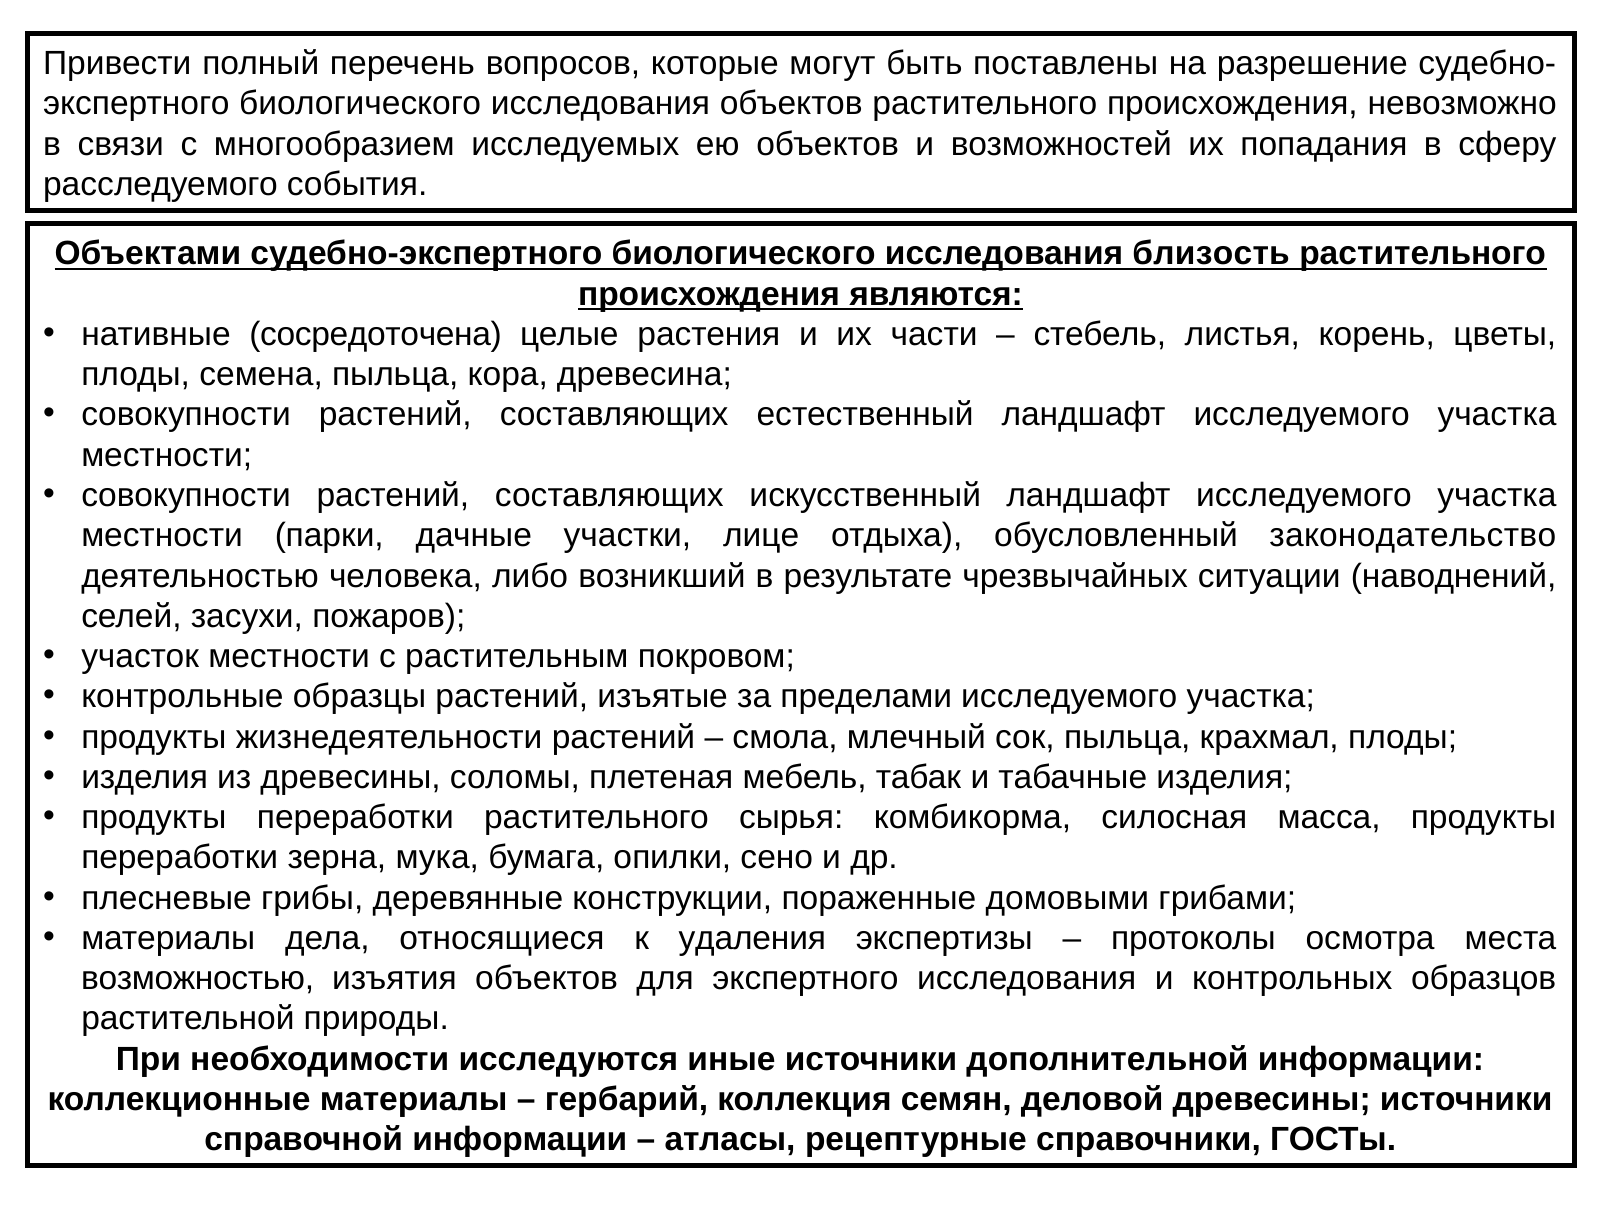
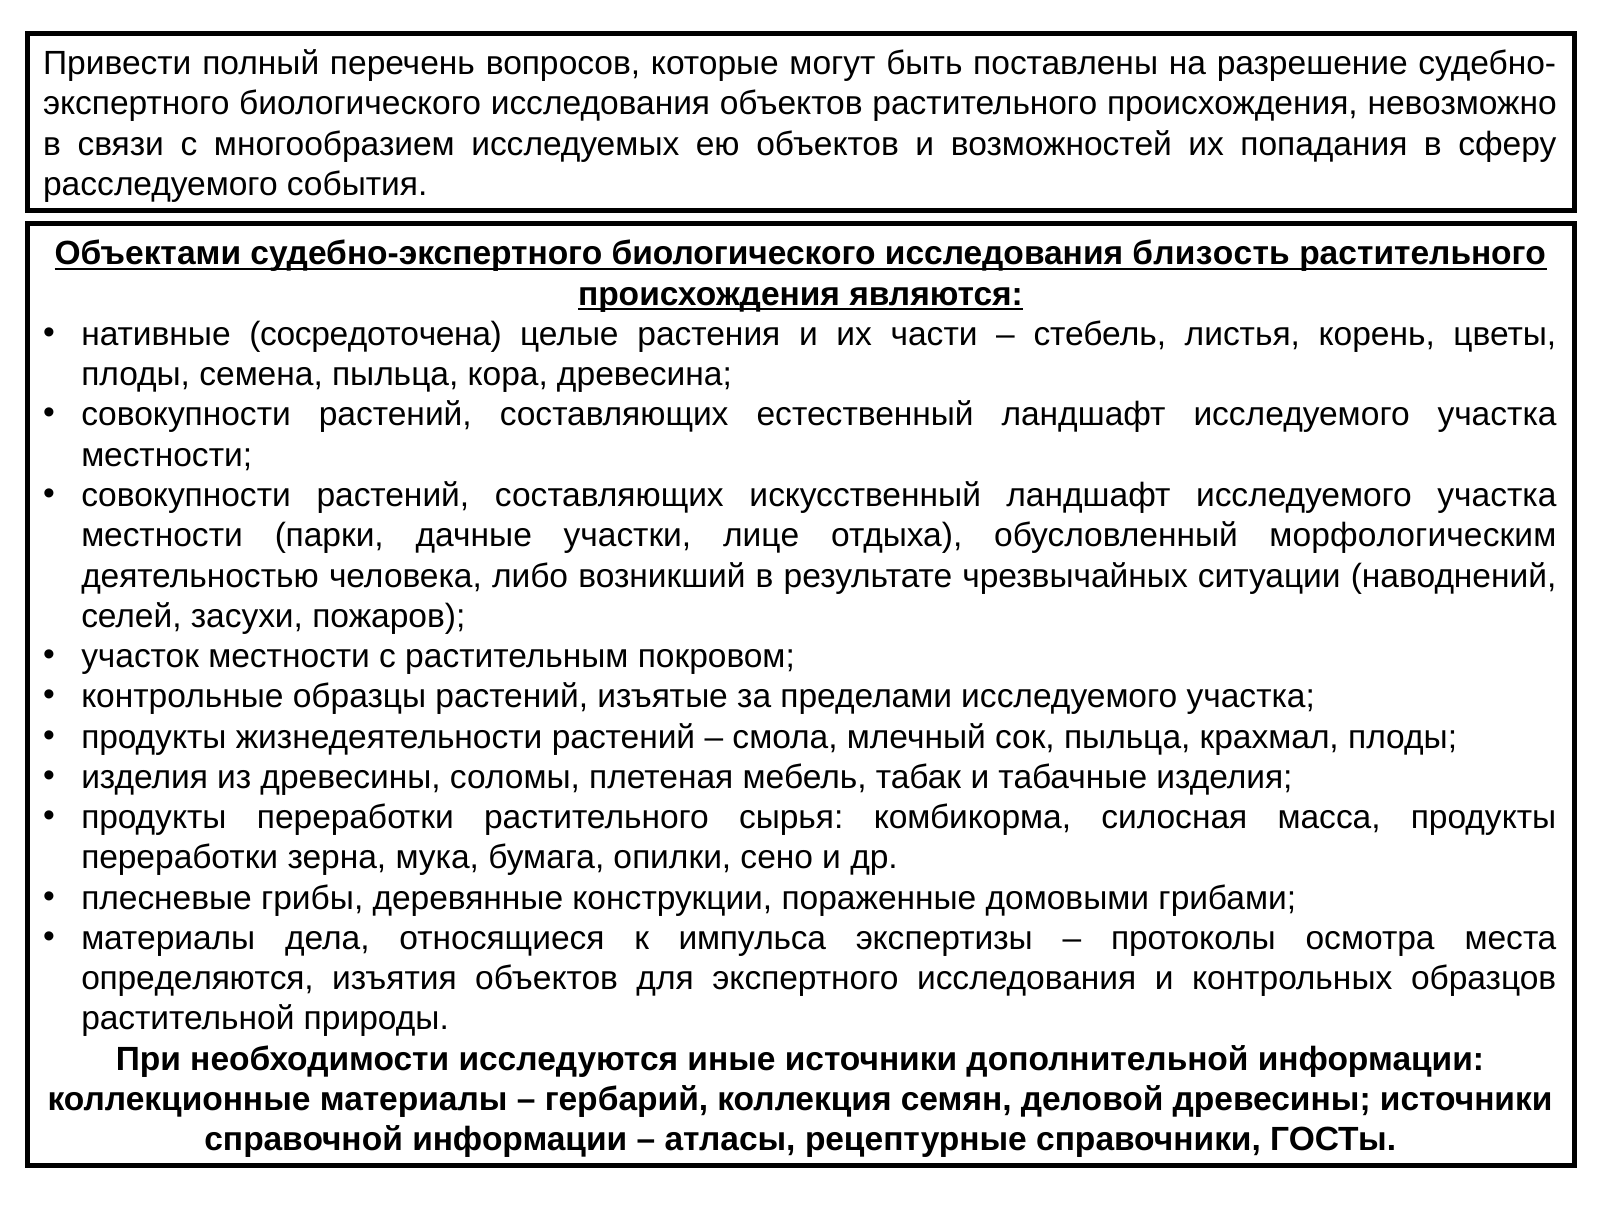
законодательство: законодательство -> морфологическим
удаления: удаления -> импульса
возможностью: возможностью -> определяются
